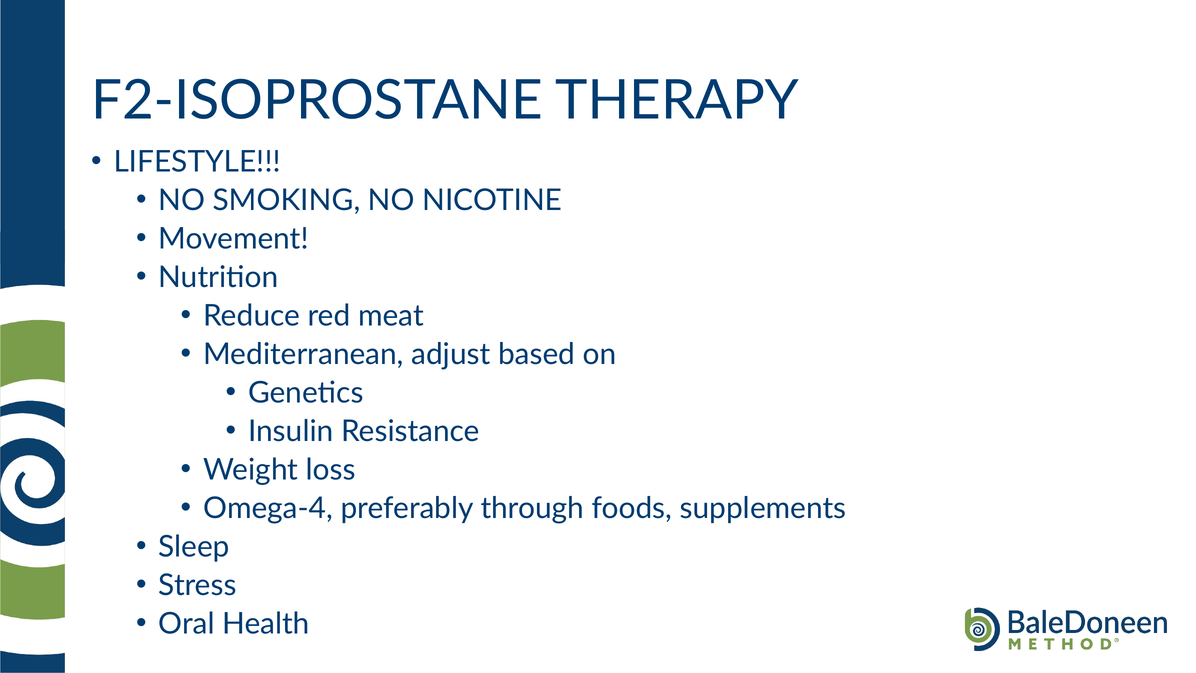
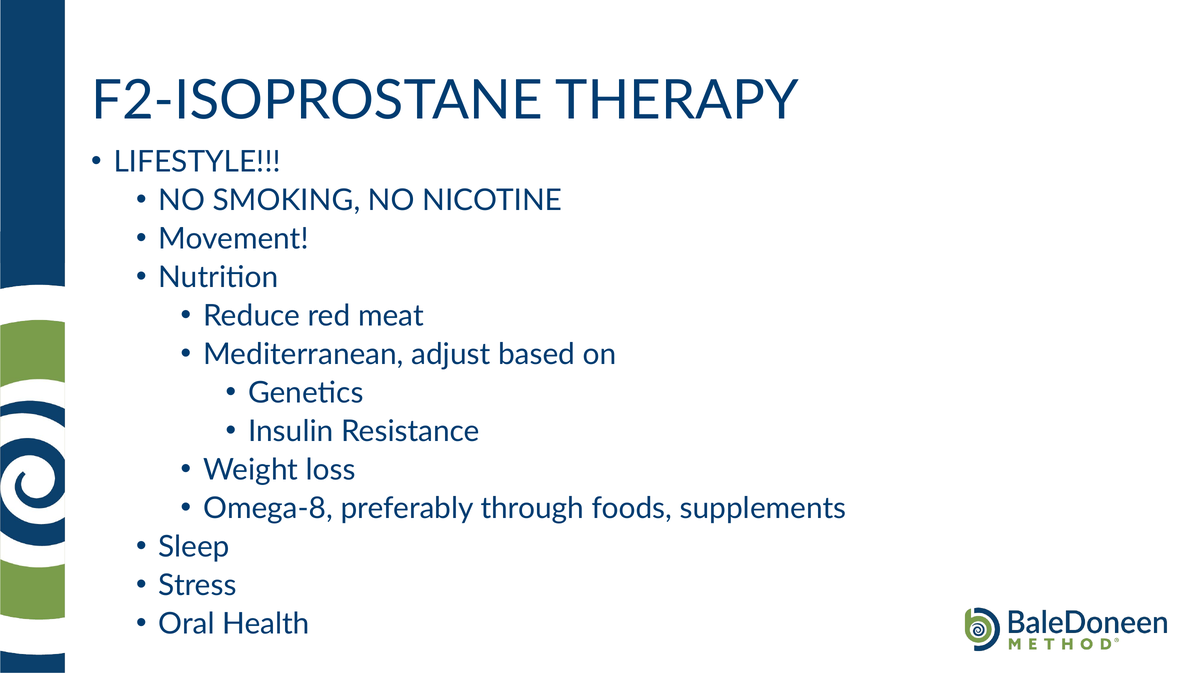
Omega-4: Omega-4 -> Omega-8
